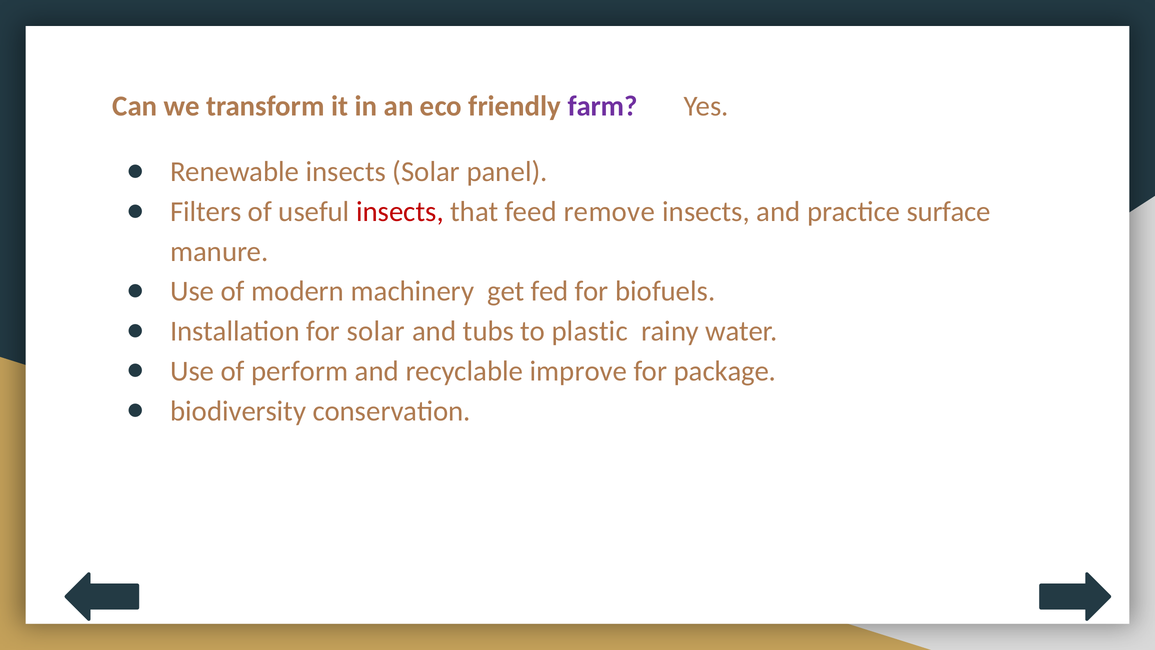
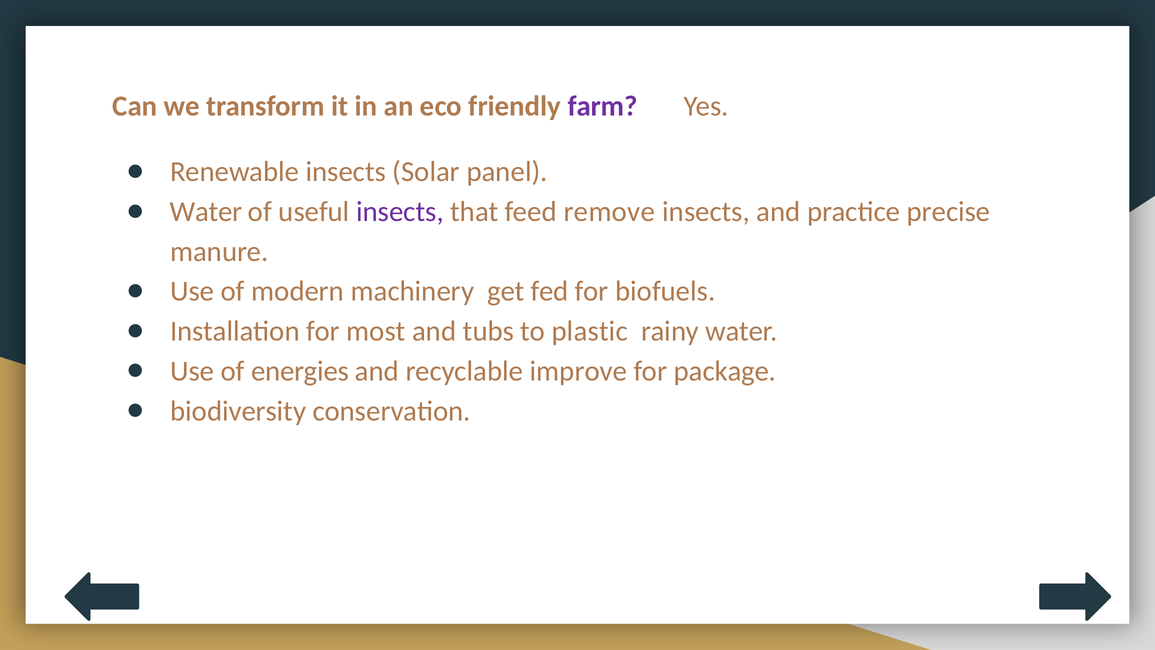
Filters at (206, 212): Filters -> Water
insects at (400, 212) colour: red -> purple
surface: surface -> precise
for solar: solar -> most
perform: perform -> energies
